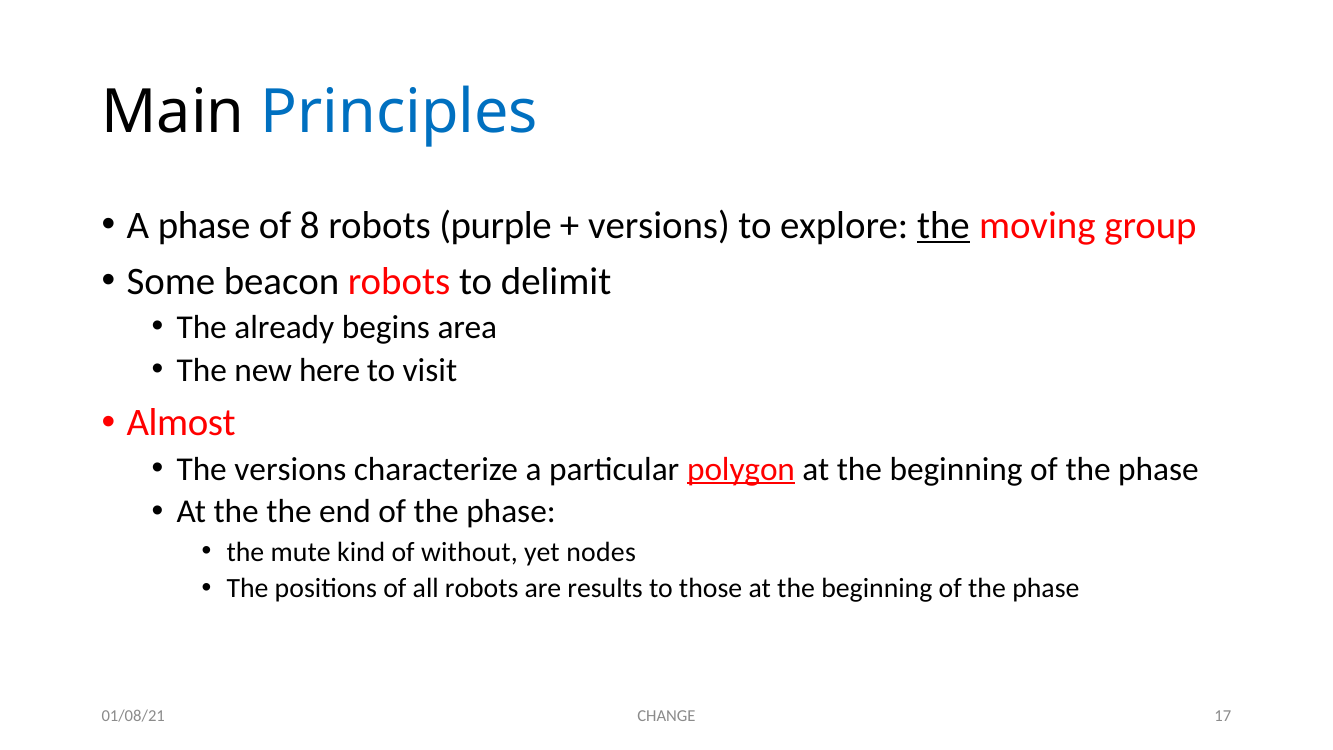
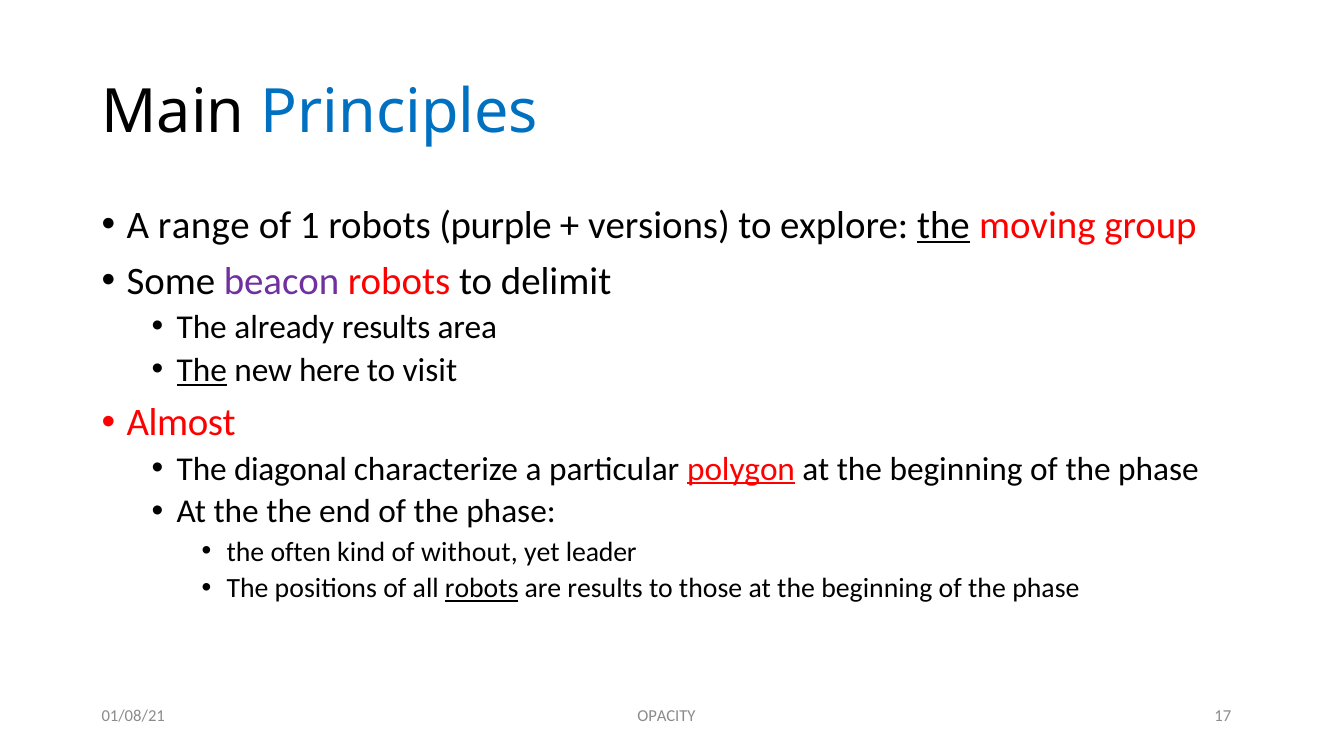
A phase: phase -> range
8: 8 -> 1
beacon colour: black -> purple
already begins: begins -> results
The at (202, 370) underline: none -> present
The versions: versions -> diagonal
mute: mute -> often
nodes: nodes -> leader
robots at (482, 589) underline: none -> present
CHANGE: CHANGE -> OPACITY
